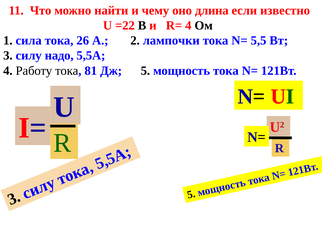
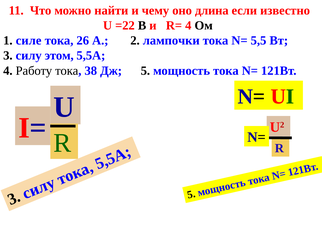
сила: сила -> силе
надо: надо -> этом
81: 81 -> 38
